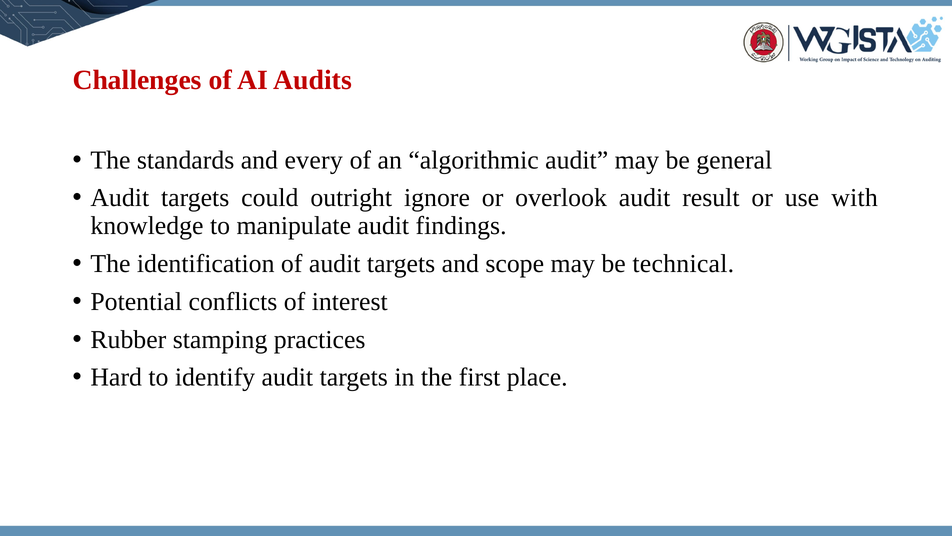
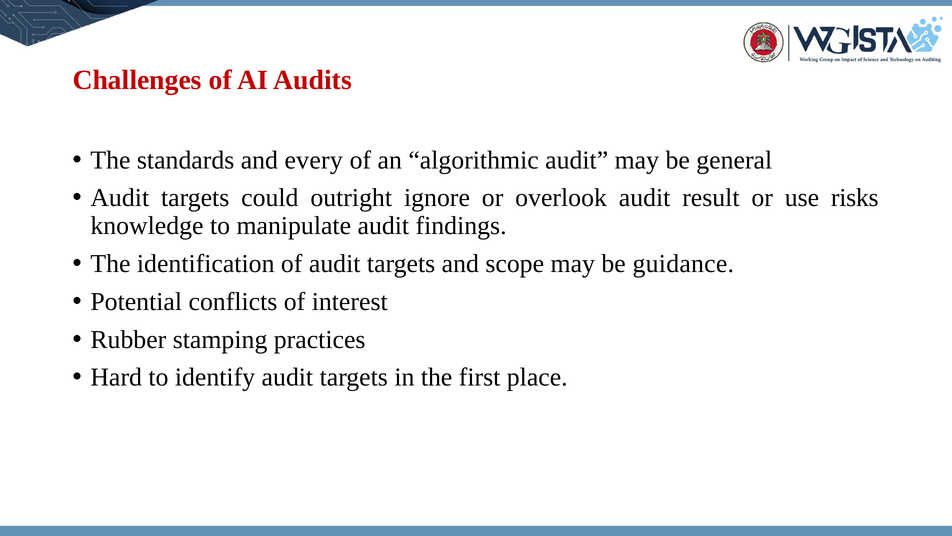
with: with -> risks
technical: technical -> guidance
